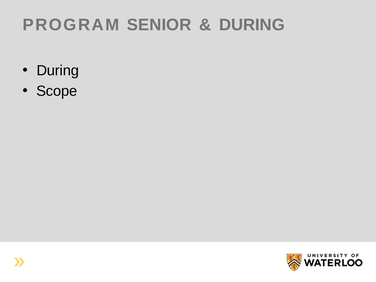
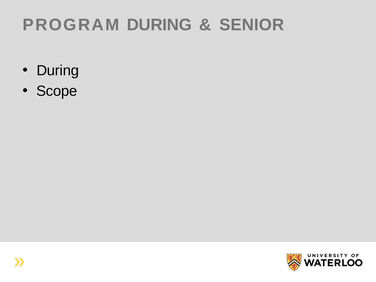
PROGRAM SENIOR: SENIOR -> DURING
DURING at (252, 25): DURING -> SENIOR
